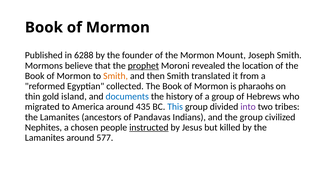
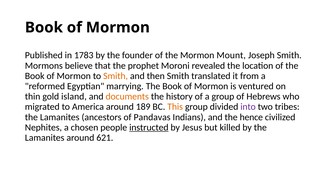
6288: 6288 -> 1783
prophet underline: present -> none
collected: collected -> marrying
pharaohs: pharaohs -> ventured
documents colour: blue -> orange
435: 435 -> 189
This colour: blue -> orange
the group: group -> hence
577: 577 -> 621
